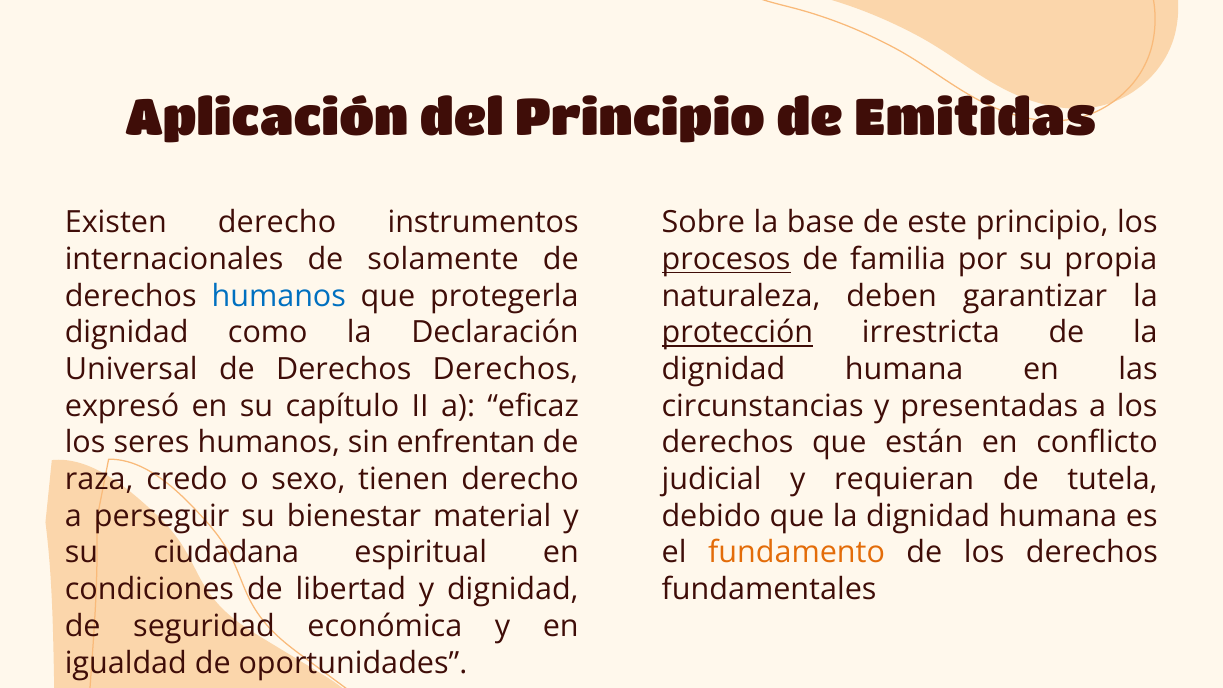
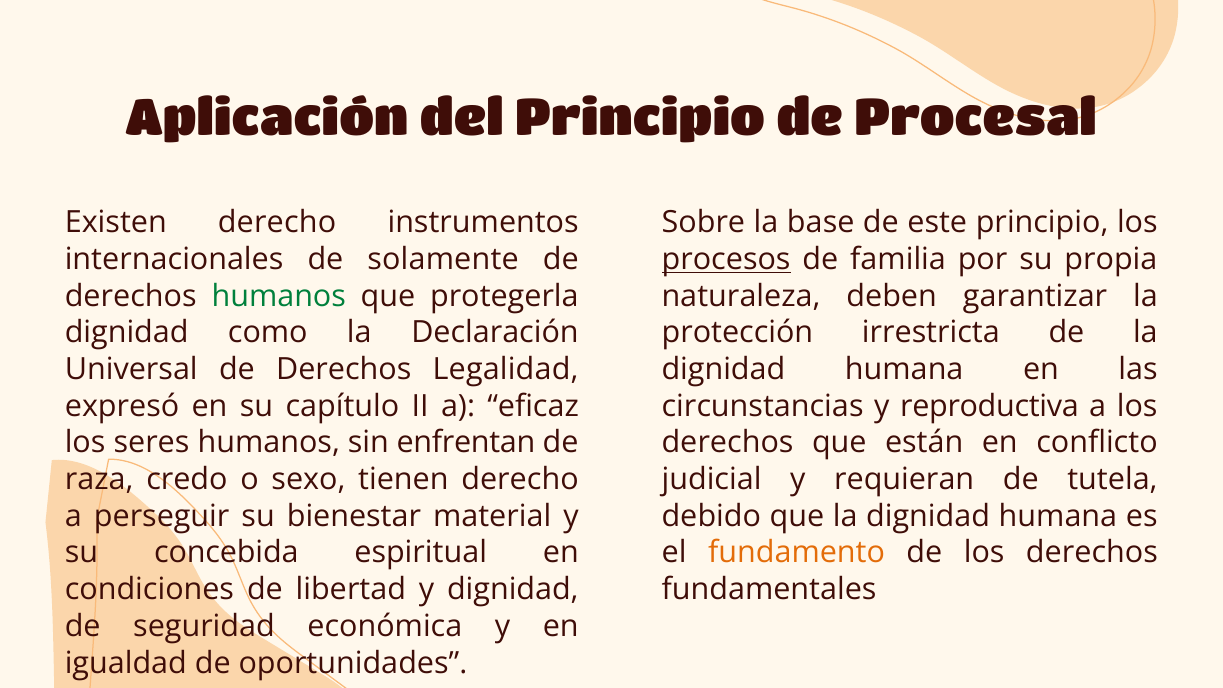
Emitidas: Emitidas -> Procesal
humanos at (279, 296) colour: blue -> green
protección underline: present -> none
Derechos Derechos: Derechos -> Legalidad
presentadas: presentadas -> reproductiva
ciudadana: ciudadana -> concebida
